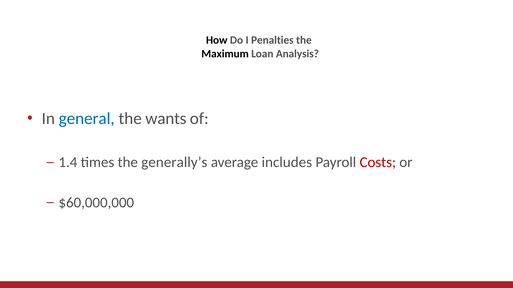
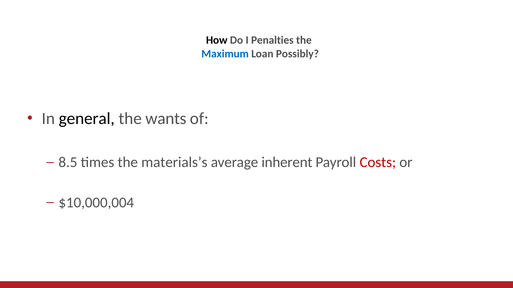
Maximum colour: black -> blue
Analysis: Analysis -> Possibly
general colour: blue -> black
1.4: 1.4 -> 8.5
generally’s: generally’s -> materials’s
includes: includes -> inherent
$60,000,000: $60,000,000 -> $10,000,004
